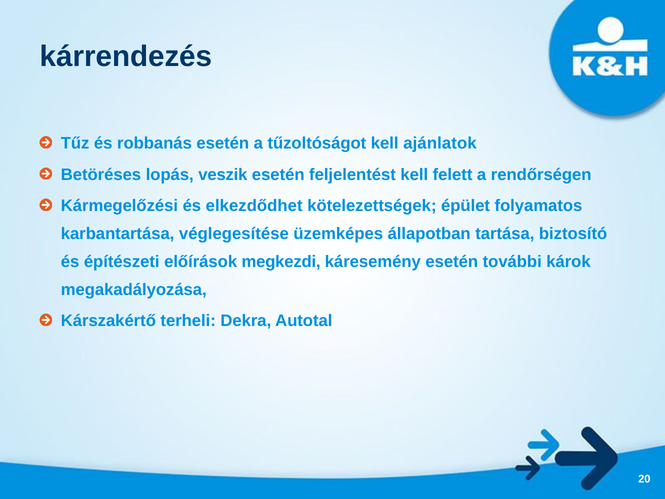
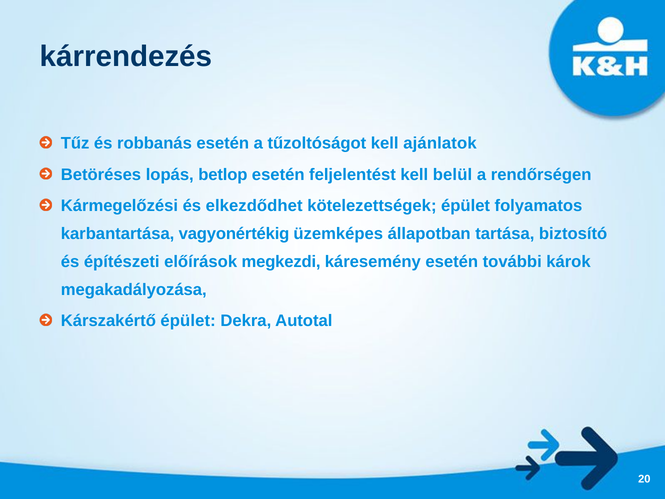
veszik: veszik -> betlop
felett: felett -> belül
véglegesítése: véglegesítése -> vagyonértékig
Kárszakértő terheli: terheli -> épület
